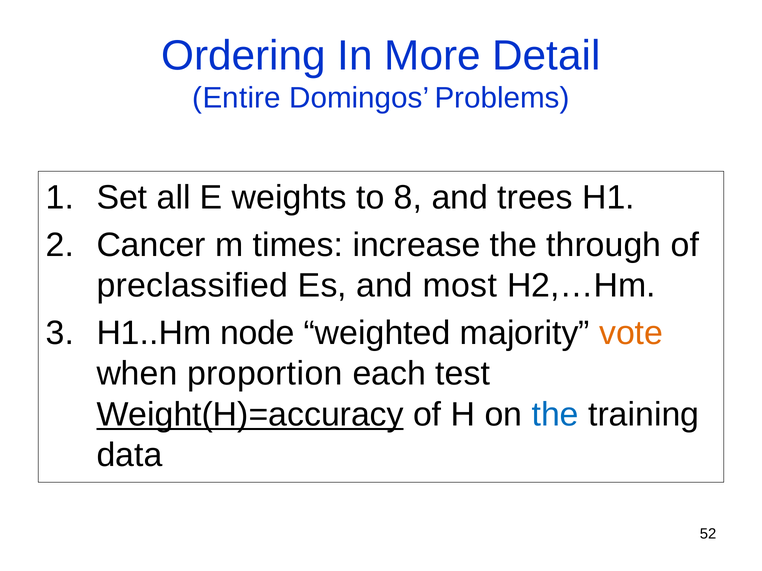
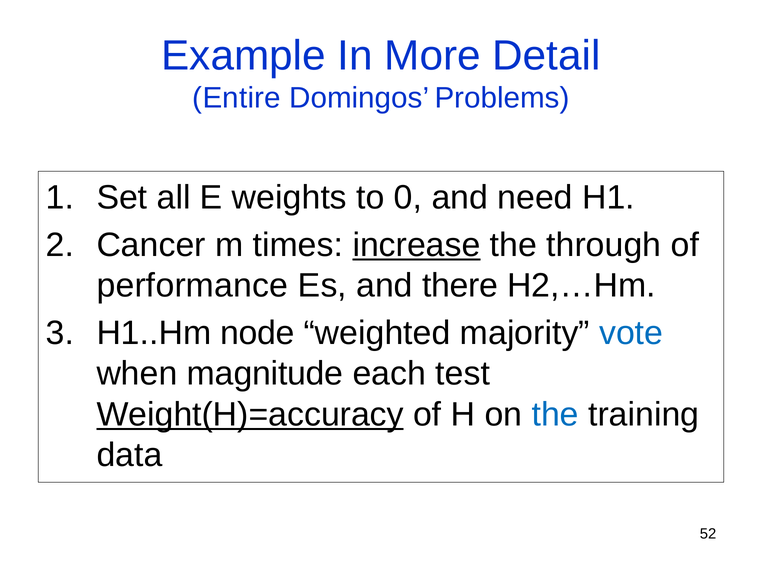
Ordering: Ordering -> Example
8: 8 -> 0
trees: trees -> need
increase underline: none -> present
preclassified: preclassified -> performance
most: most -> there
vote colour: orange -> blue
proportion: proportion -> magnitude
